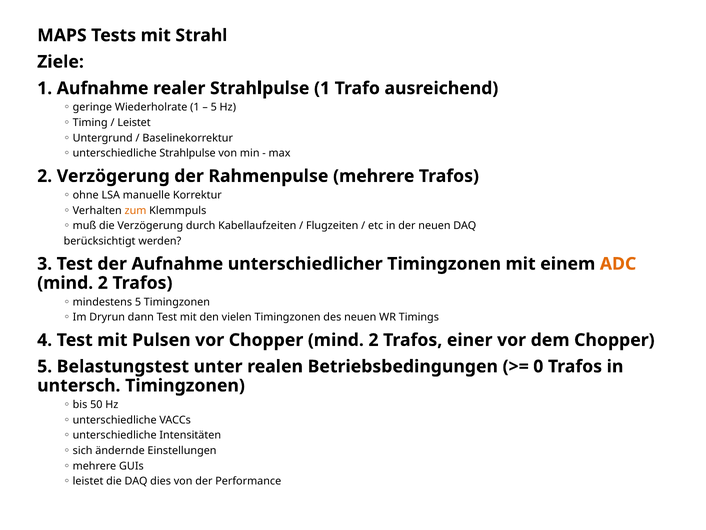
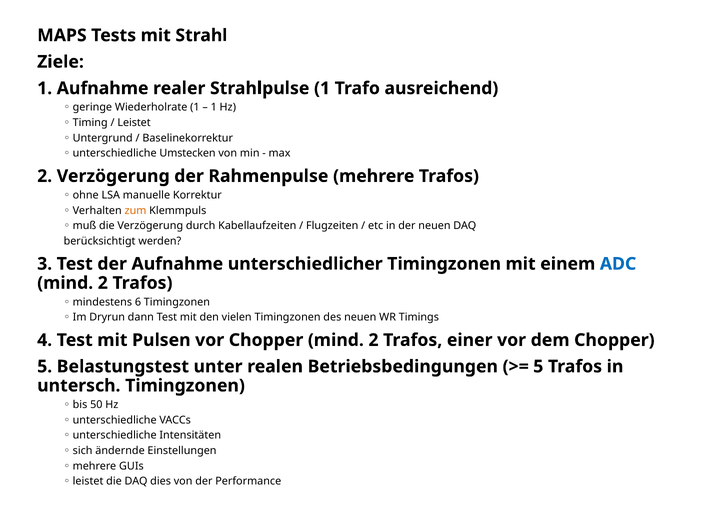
5 at (214, 107): 5 -> 1
unterschiedliche Strahlpulse: Strahlpulse -> Umstecken
ADC colour: orange -> blue
mindestens 5: 5 -> 6
0 at (538, 366): 0 -> 5
